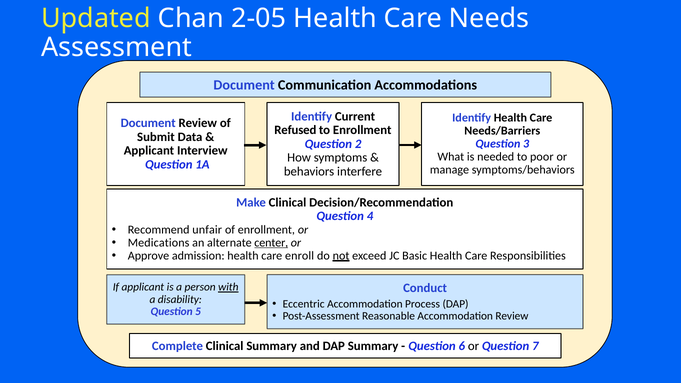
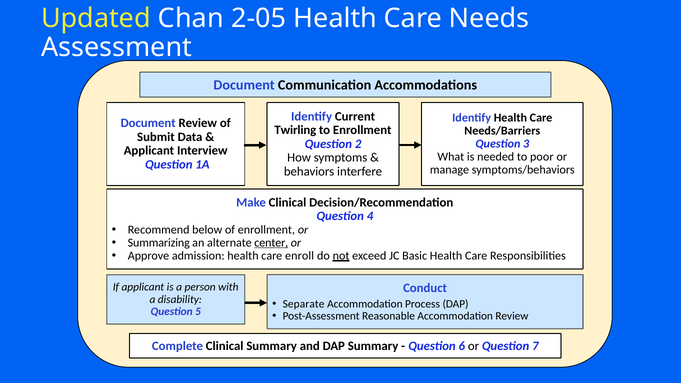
Refused: Refused -> Twirling
unfair: unfair -> below
Medications: Medications -> Summarizing
with underline: present -> none
Eccentric: Eccentric -> Separate
